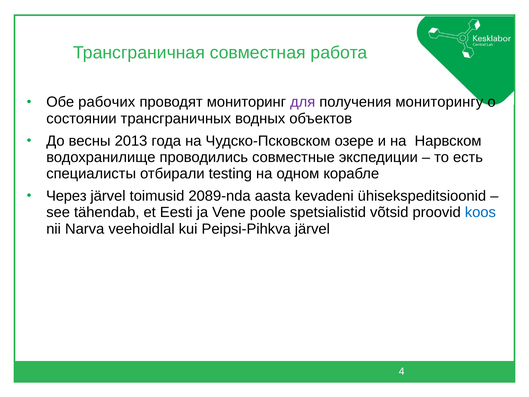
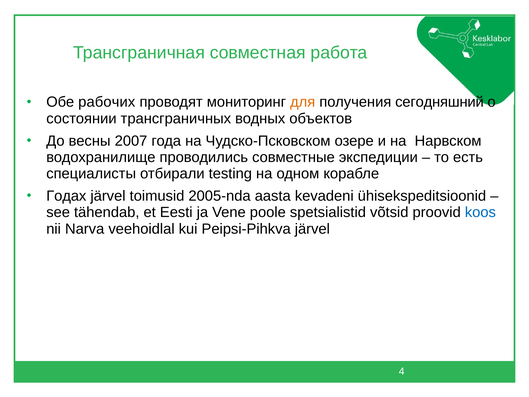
для colour: purple -> orange
мониторингу: мониторингу -> сегодняшний
2013: 2013 -> 2007
Через: Через -> Годах
2089-nda: 2089-nda -> 2005-nda
